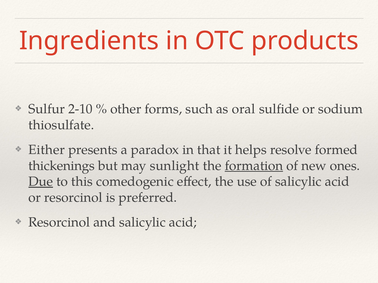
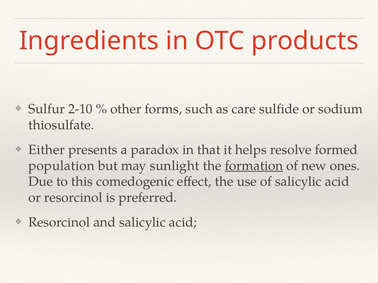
oral: oral -> care
thickenings: thickenings -> population
Due underline: present -> none
